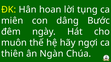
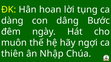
miên: miên -> dàng
Ngàn: Ngàn -> Nhập
